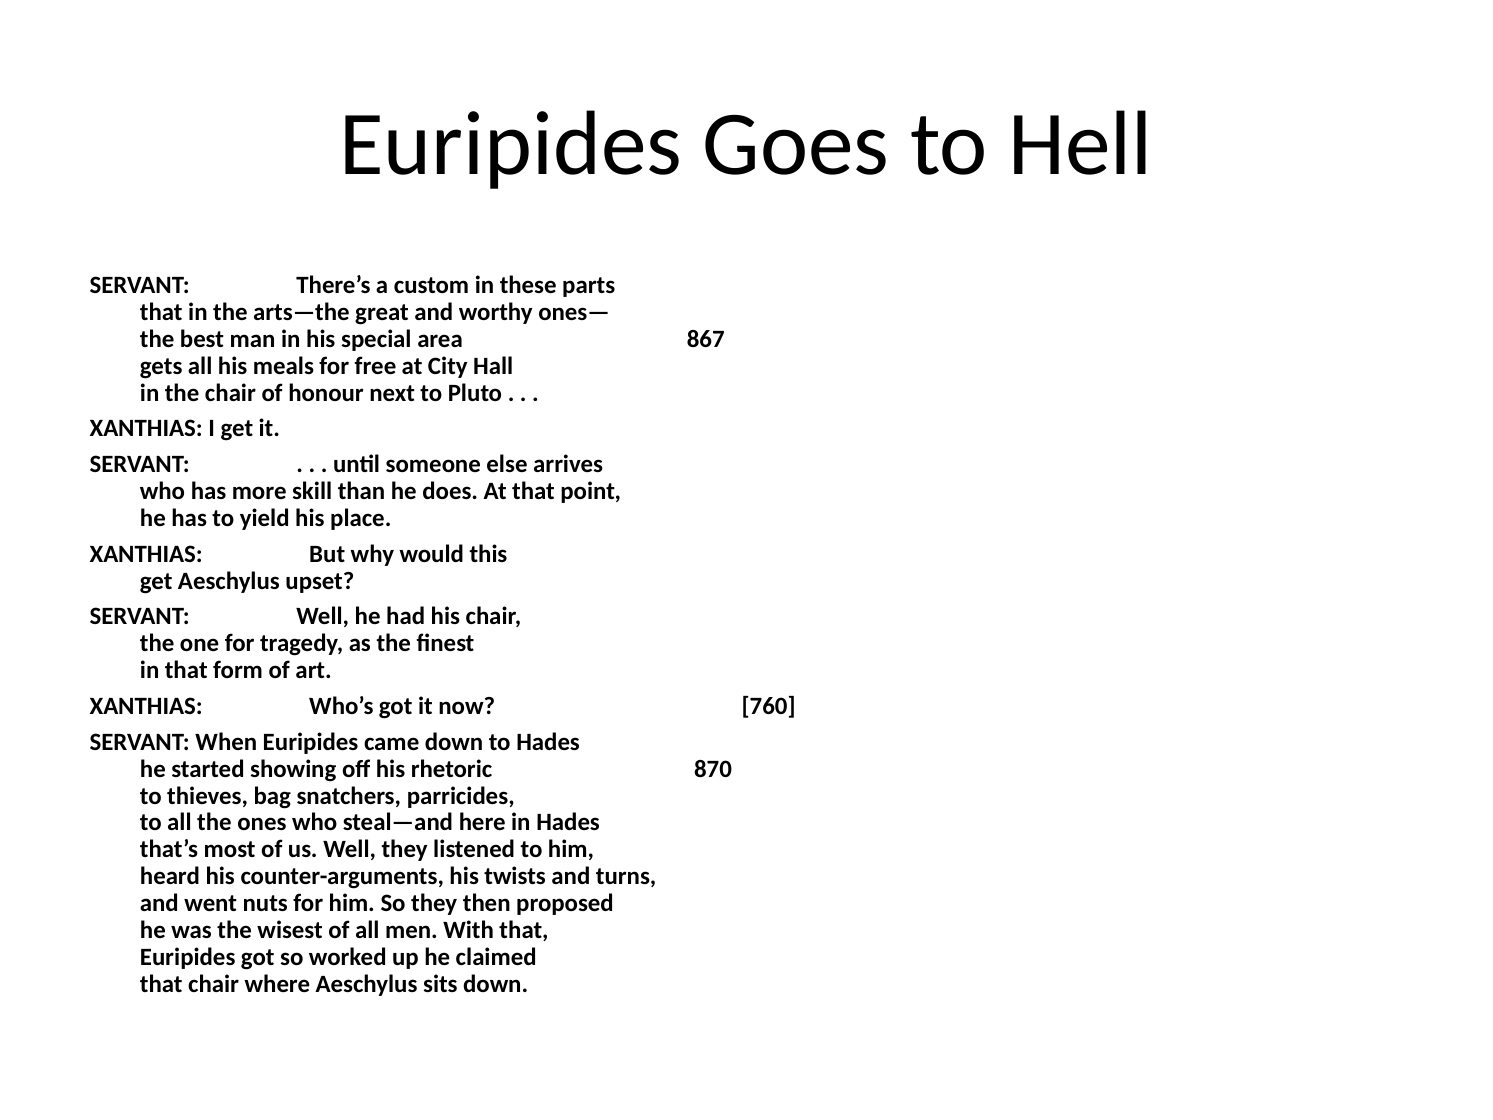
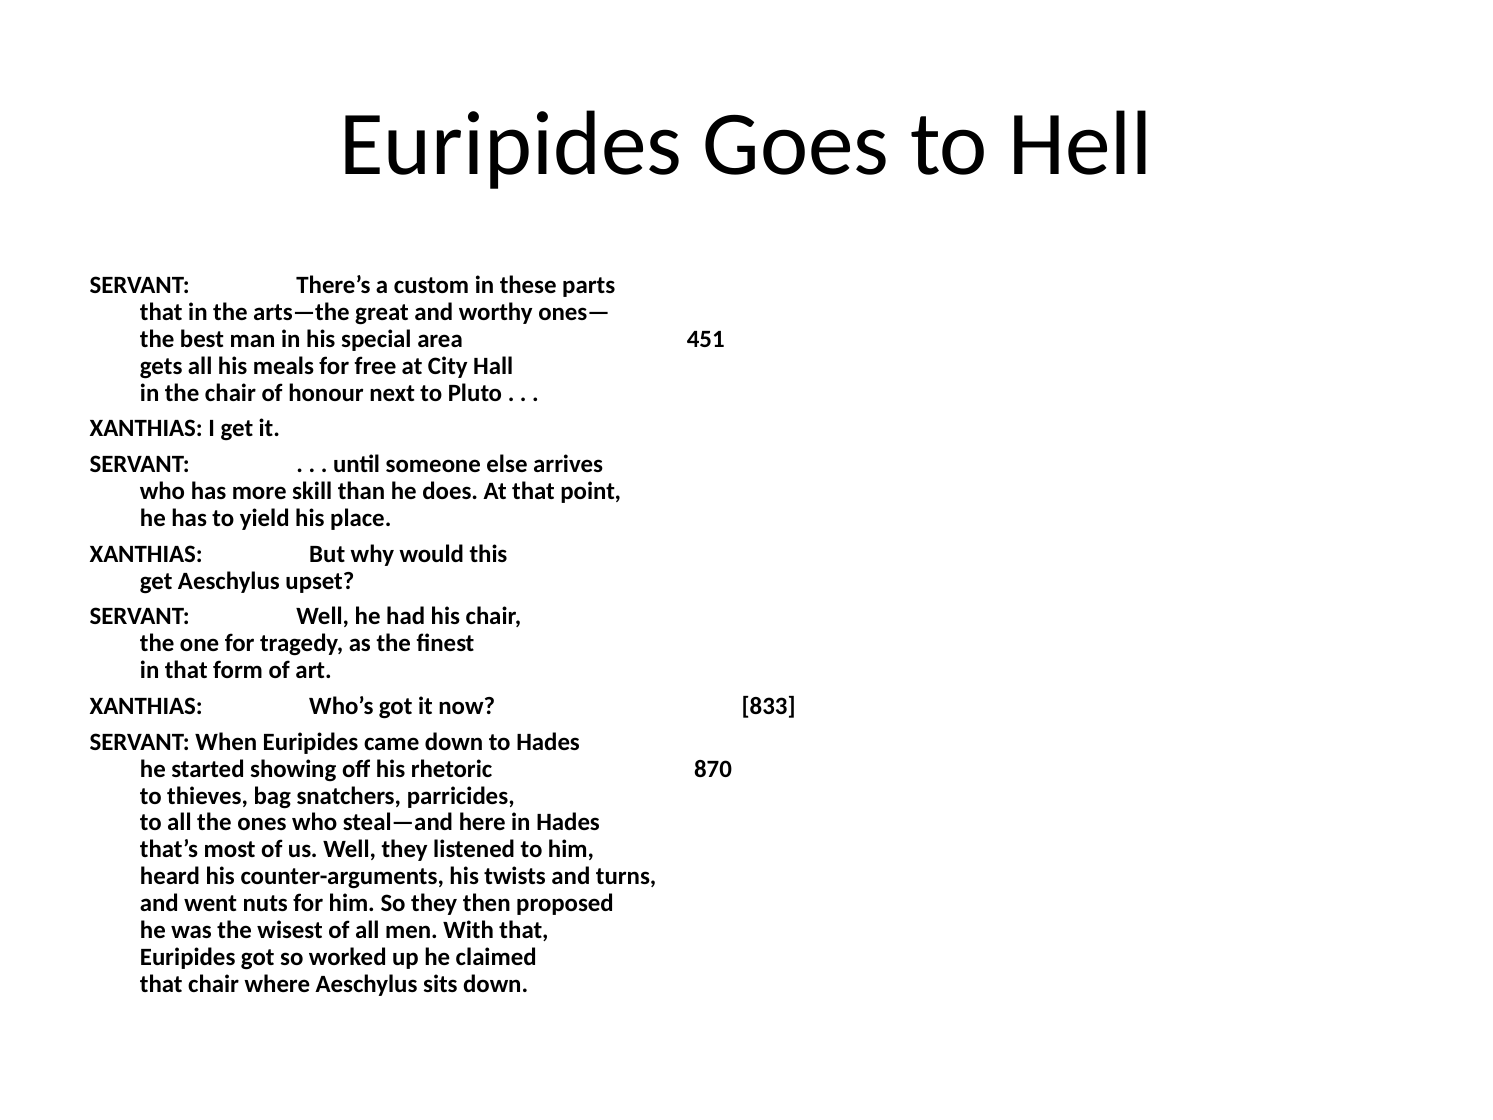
867: 867 -> 451
760: 760 -> 833
